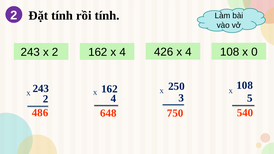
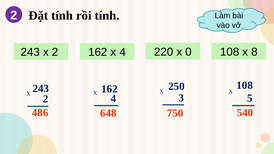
426: 426 -> 220
4 at (188, 52): 4 -> 0
0: 0 -> 8
